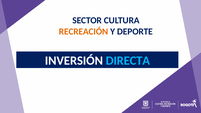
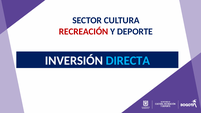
RECREACIÓN colour: orange -> red
